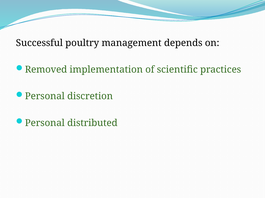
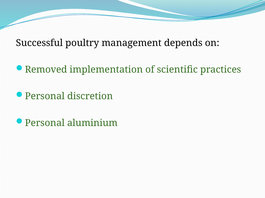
distributed: distributed -> aluminium
